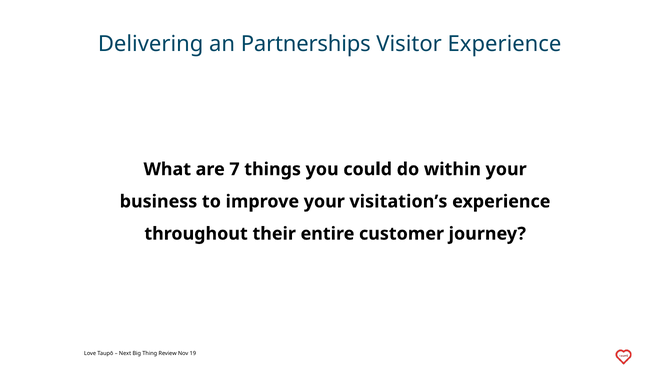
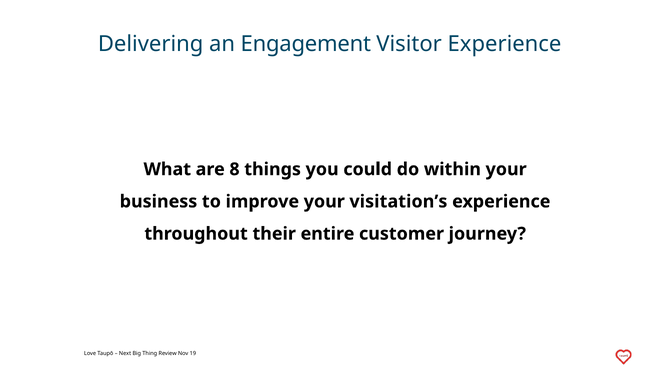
Partnerships: Partnerships -> Engagement
7: 7 -> 8
